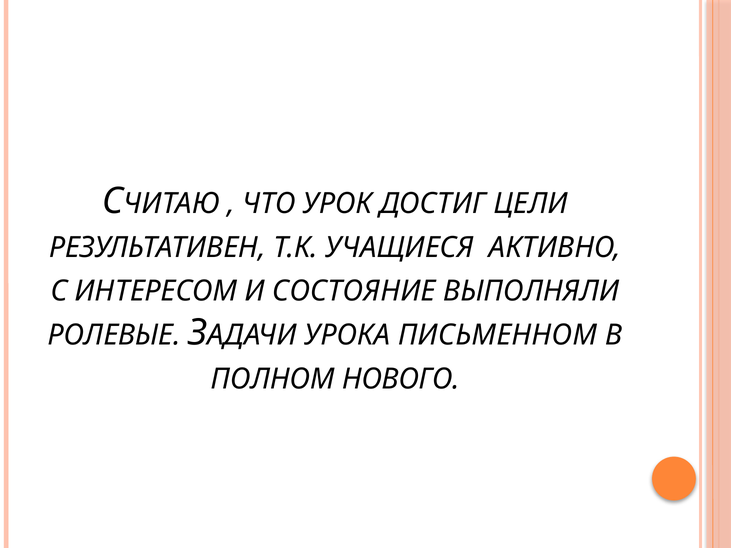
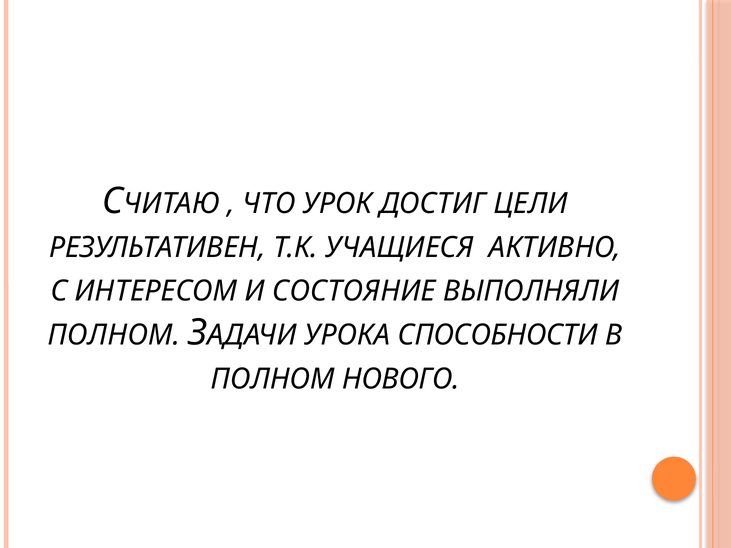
РОЛЕВЫЕ at (114, 335): РОЛЕВЫЕ -> ПОЛНОМ
ПИСЬМЕННОМ: ПИСЬМЕННОМ -> СПОСОБНОСТИ
